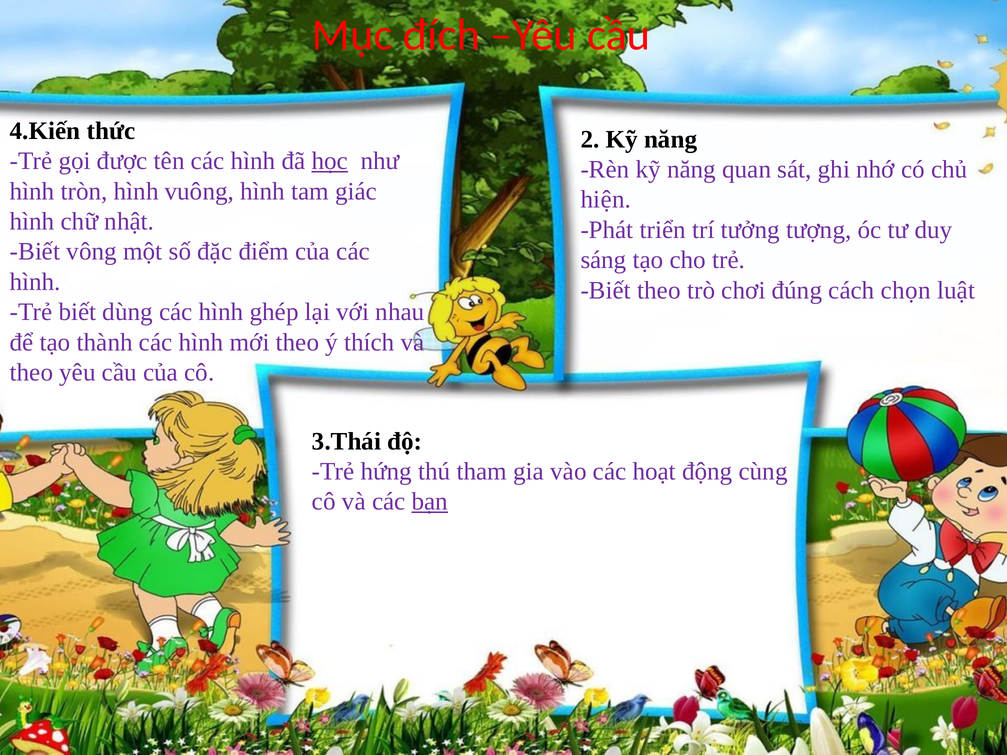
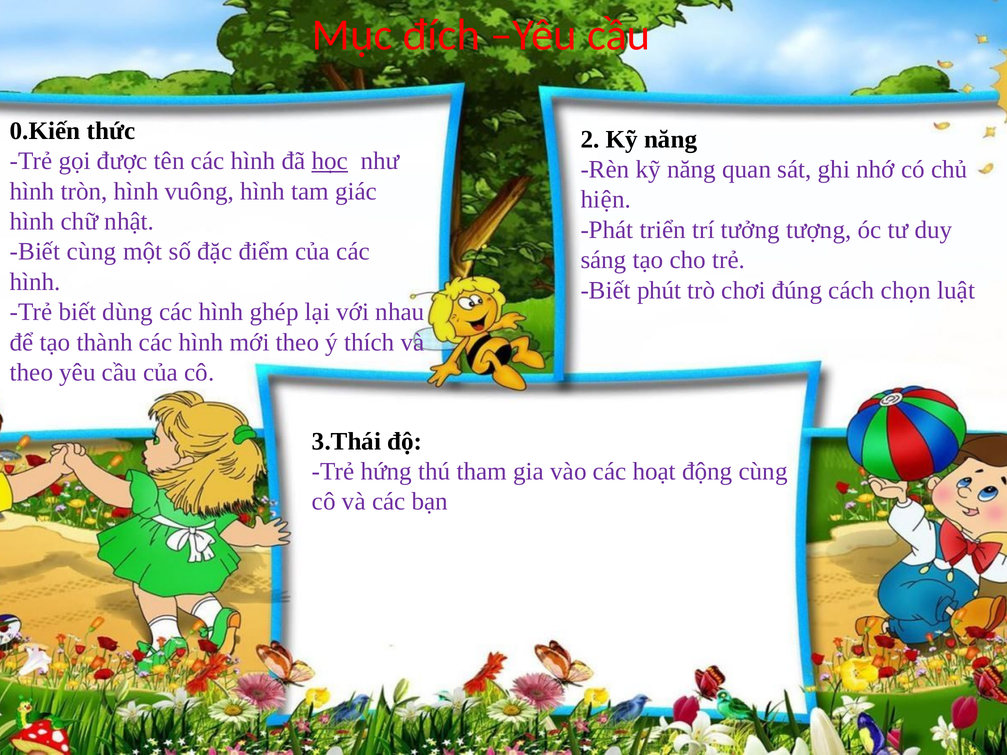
4.Kiến: 4.Kiến -> 0.Kiến
Biết vông: vông -> cùng
Biết theo: theo -> phút
bạn underline: present -> none
